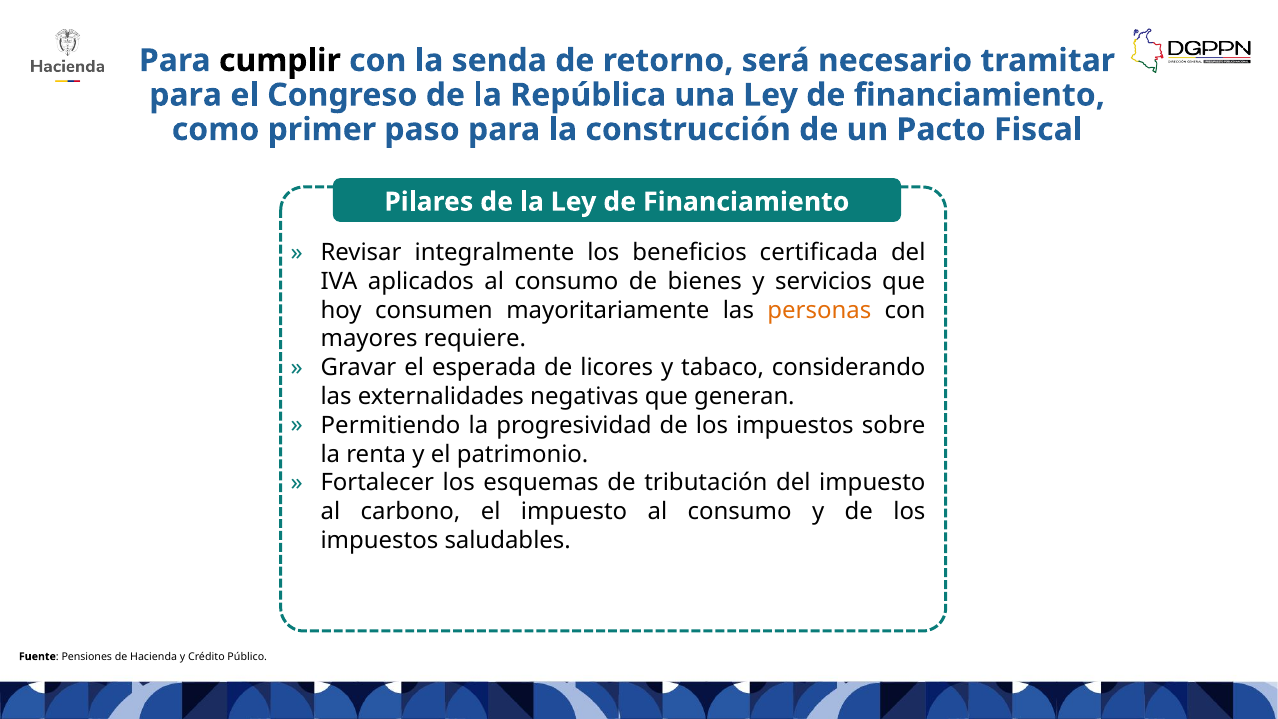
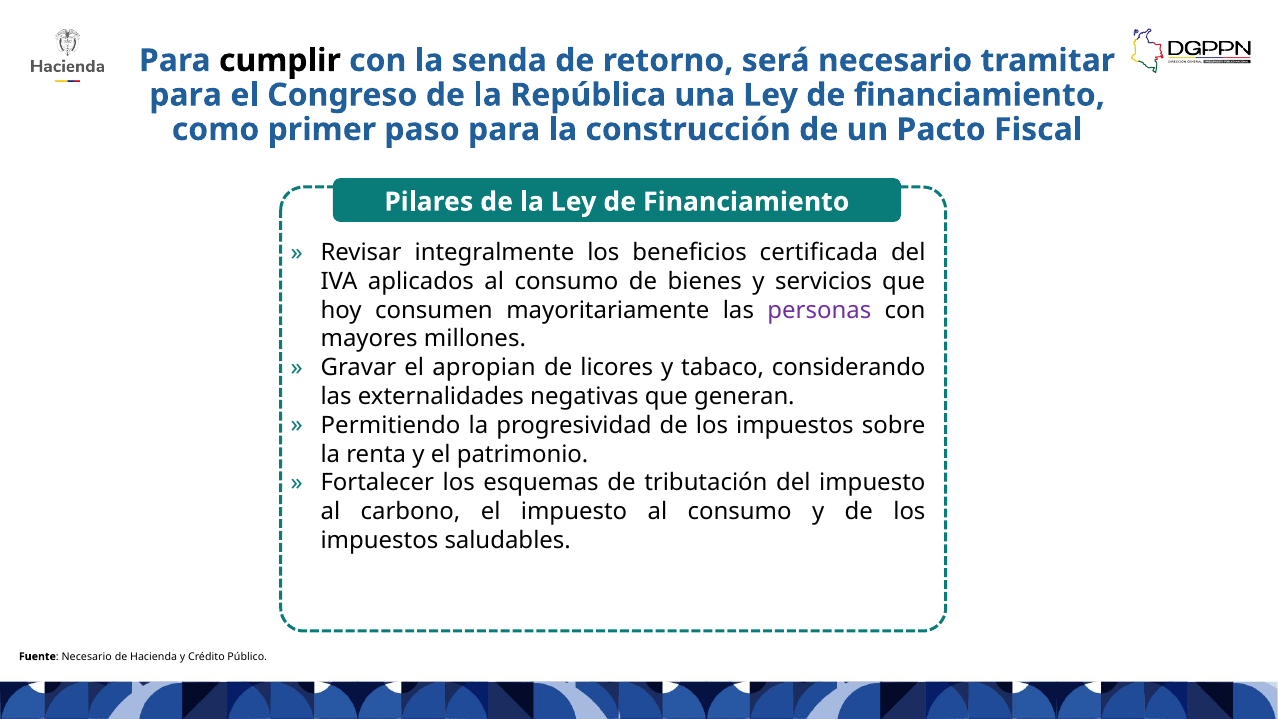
personas colour: orange -> purple
requiere: requiere -> millones
esperada: esperada -> apropian
Fuente Pensiones: Pensiones -> Necesario
